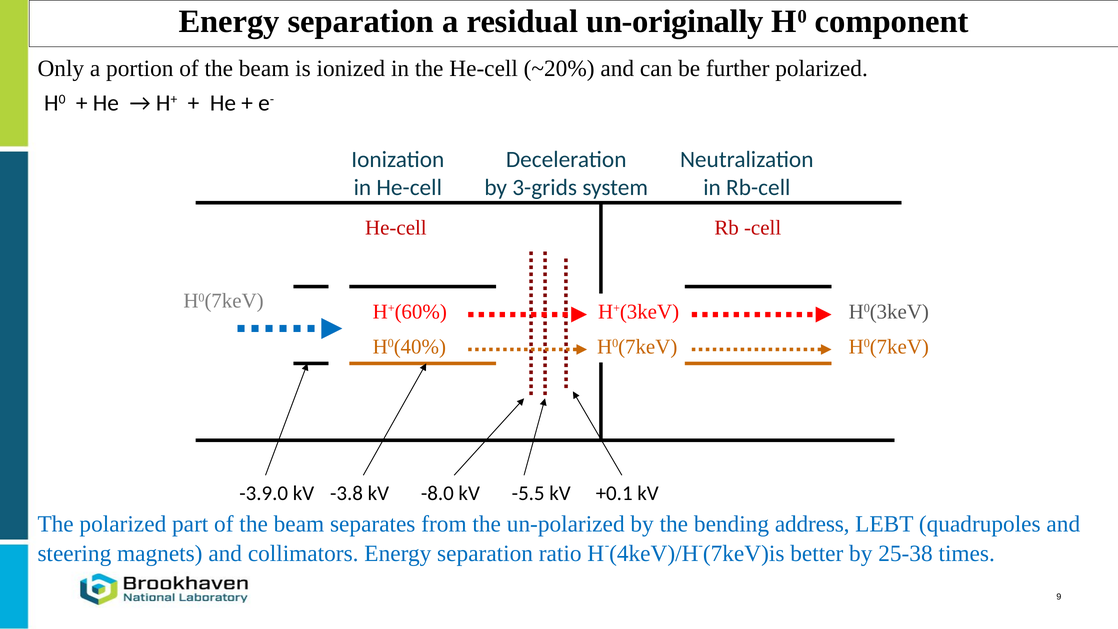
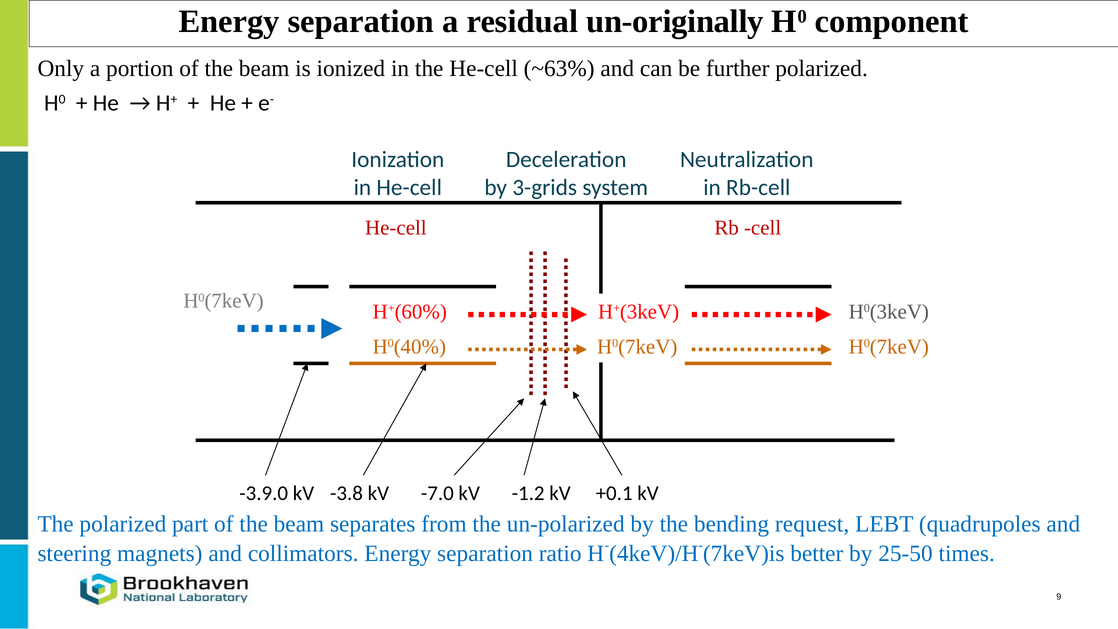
~20%: ~20% -> ~63%
-8.0: -8.0 -> -7.0
-5.5: -5.5 -> -1.2
address: address -> request
25-38: 25-38 -> 25-50
